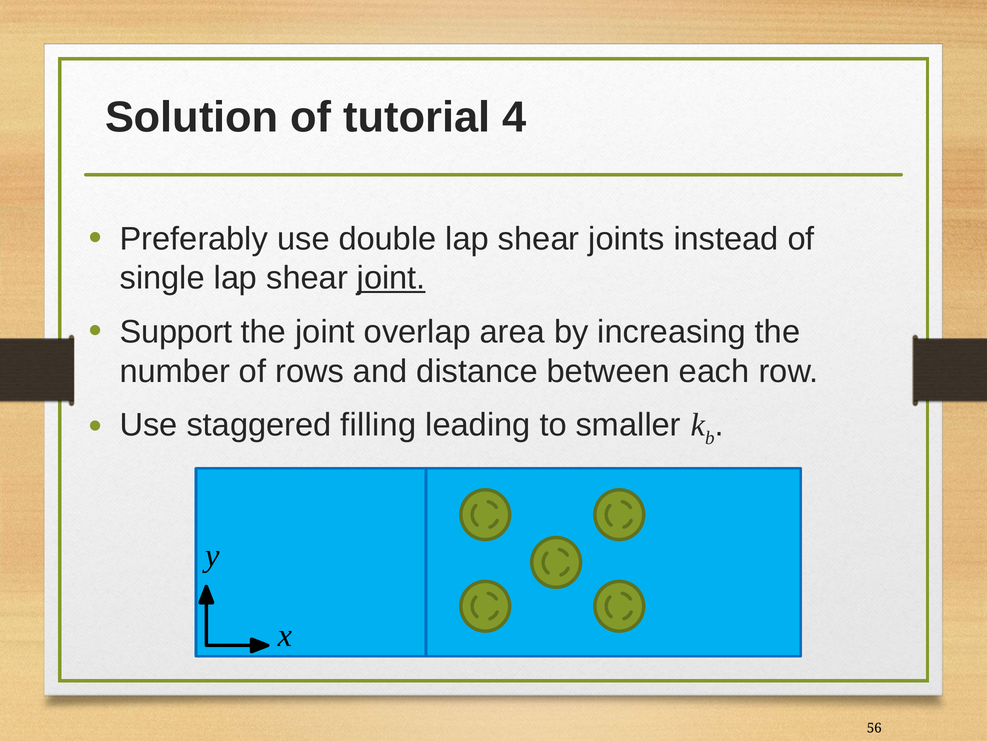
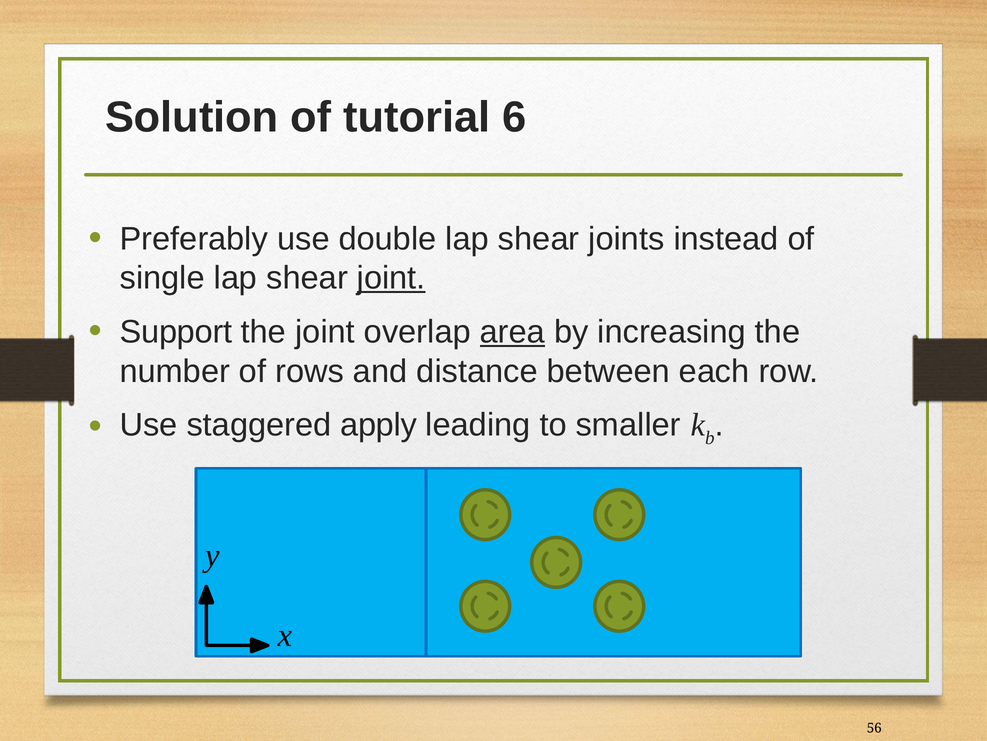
4: 4 -> 6
area underline: none -> present
filling: filling -> apply
